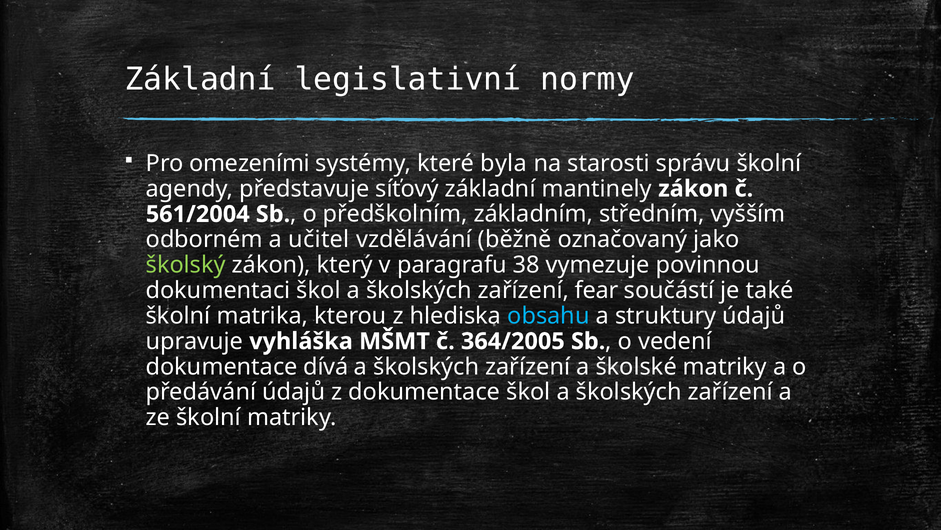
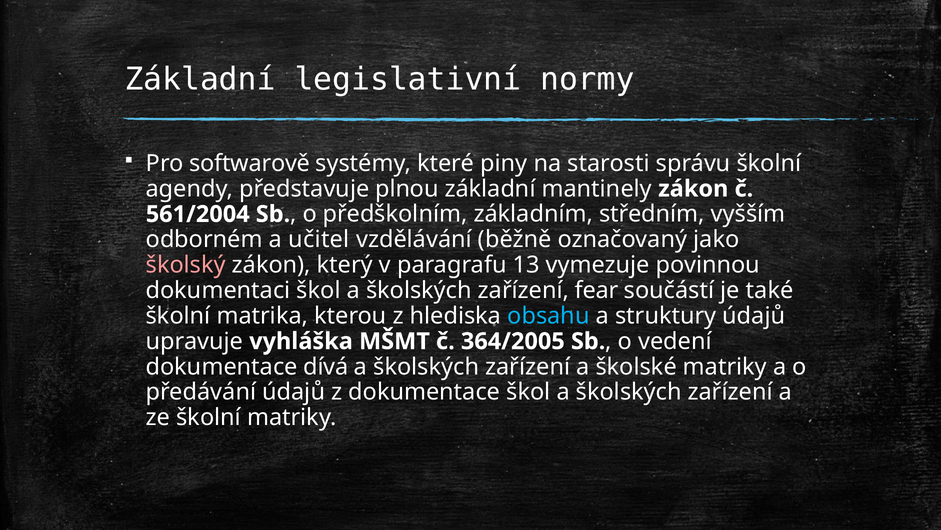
omezeními: omezeními -> softwarově
byla: byla -> piny
síťový: síťový -> plnou
školský colour: light green -> pink
38: 38 -> 13
